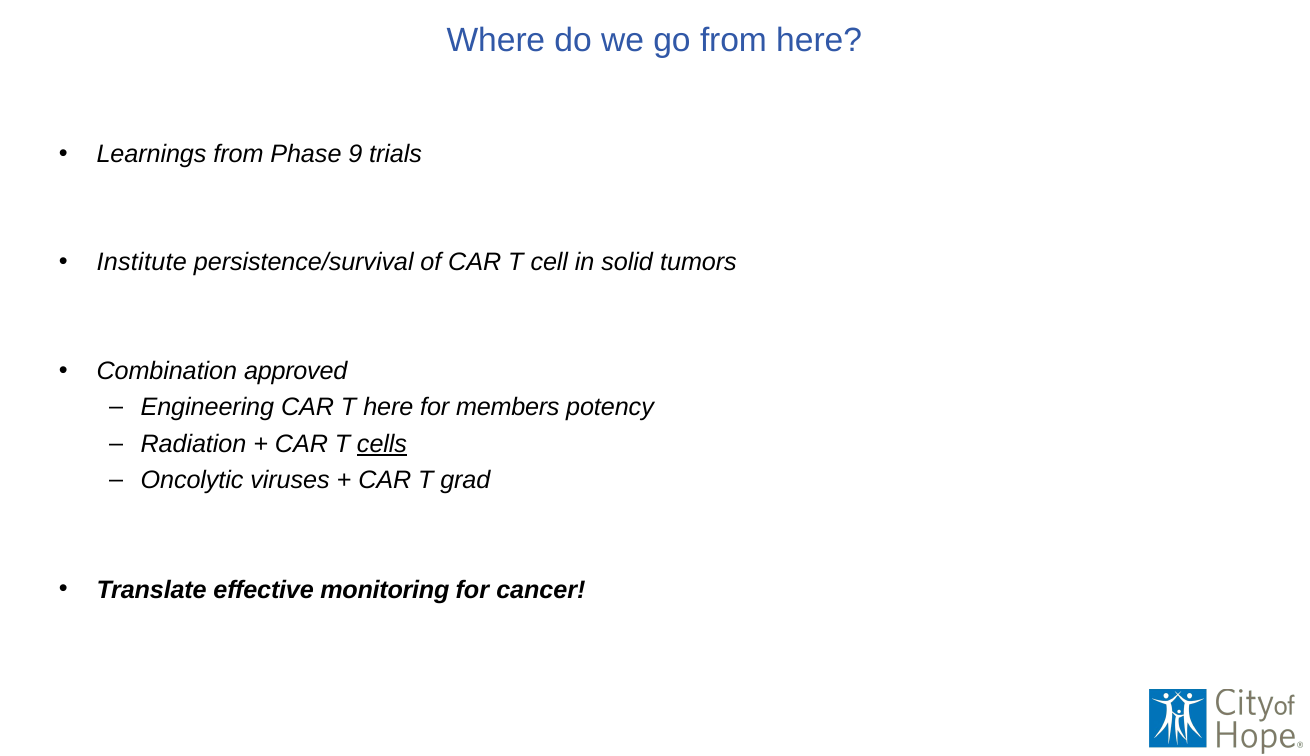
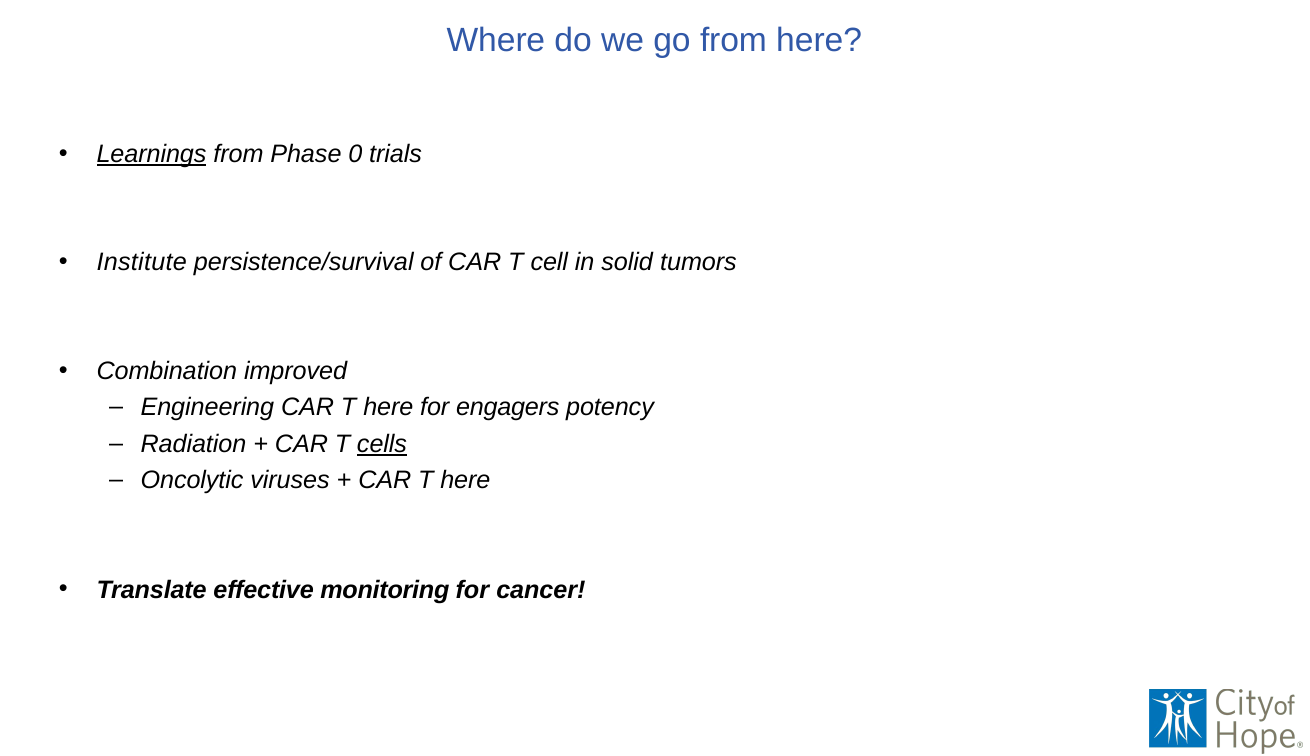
Learnings underline: none -> present
9: 9 -> 0
approved: approved -> improved
members: members -> engagers
grad at (465, 480): grad -> here
